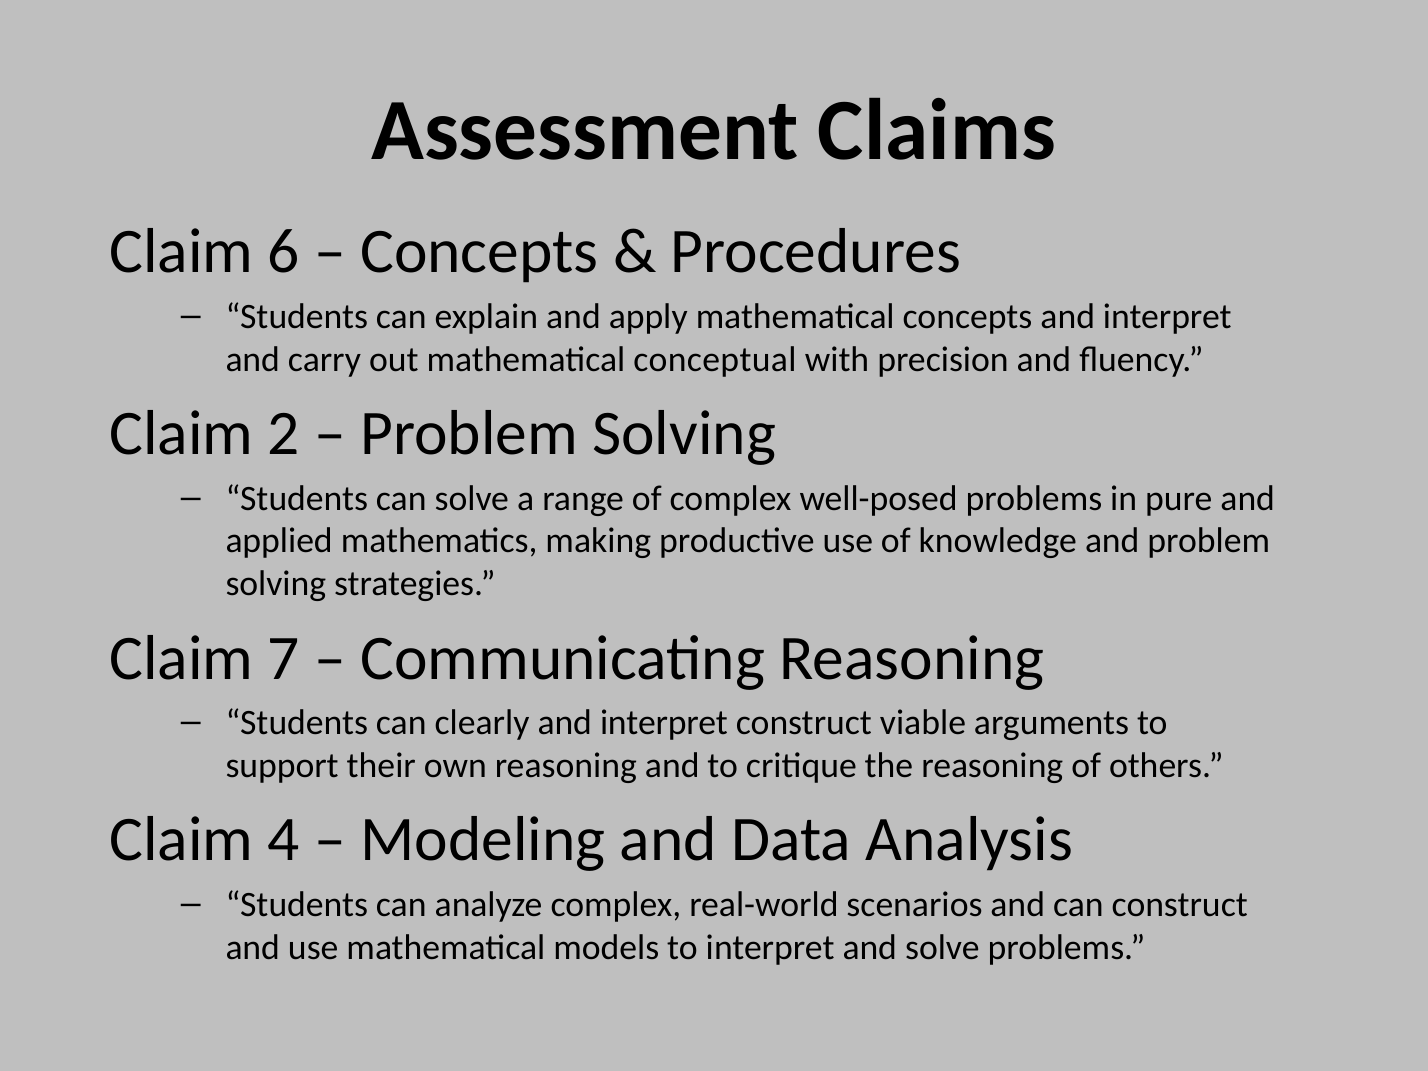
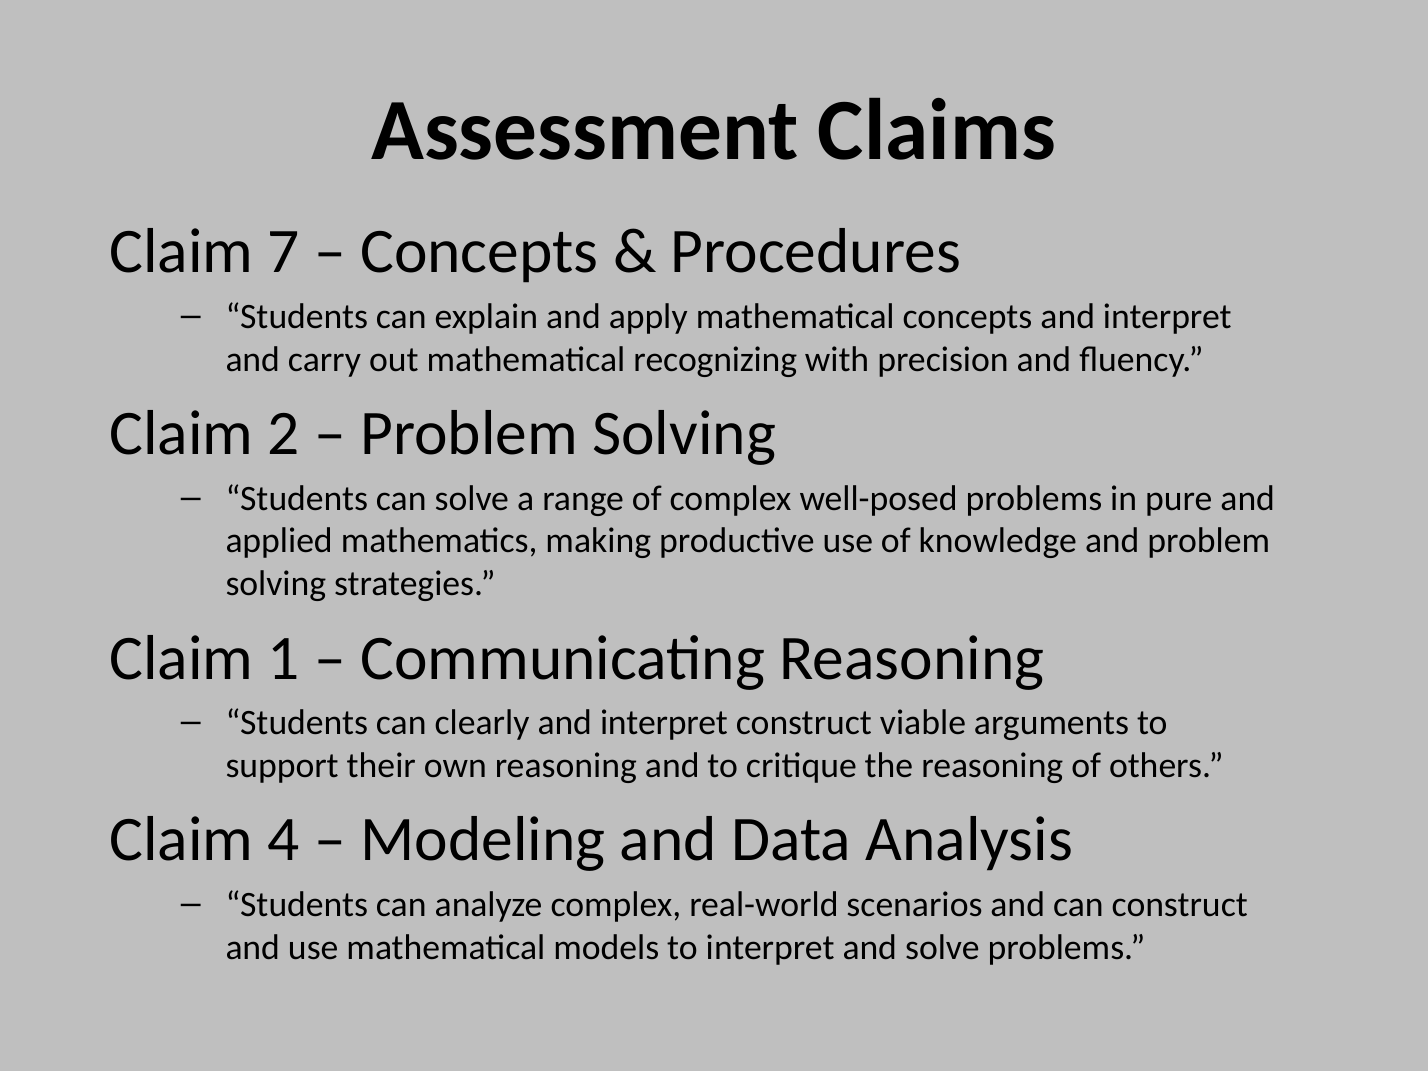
6: 6 -> 7
conceptual: conceptual -> recognizing
7: 7 -> 1
